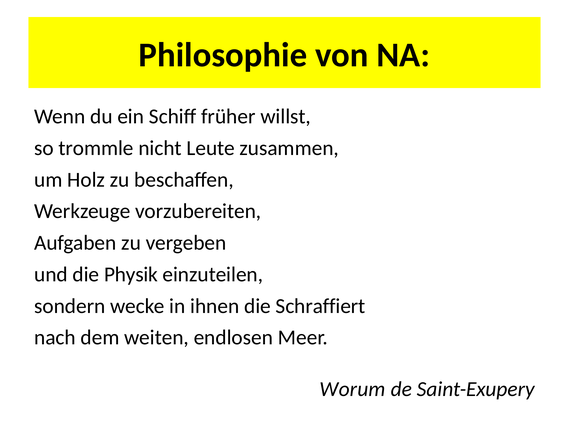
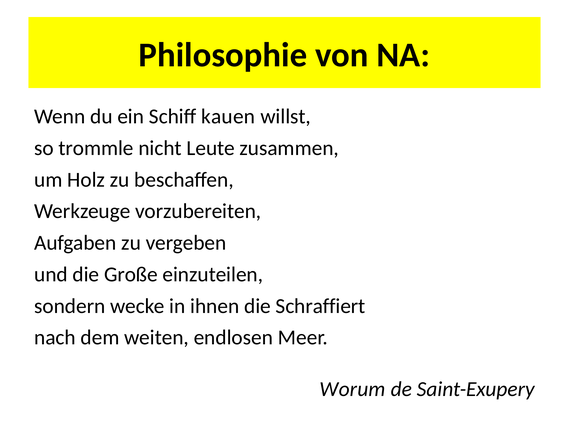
früher: früher -> kauen
Physik: Physik -> Große
